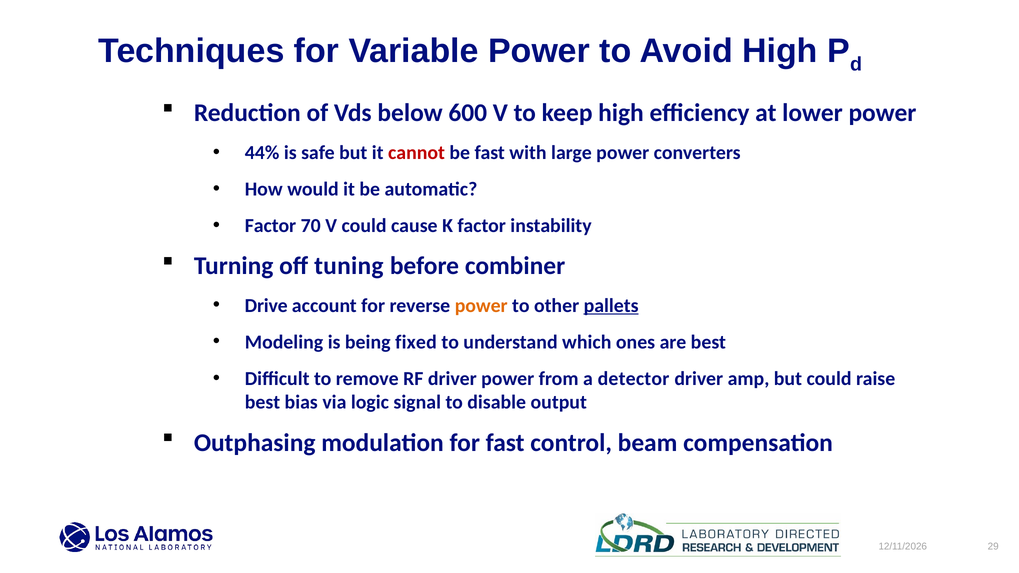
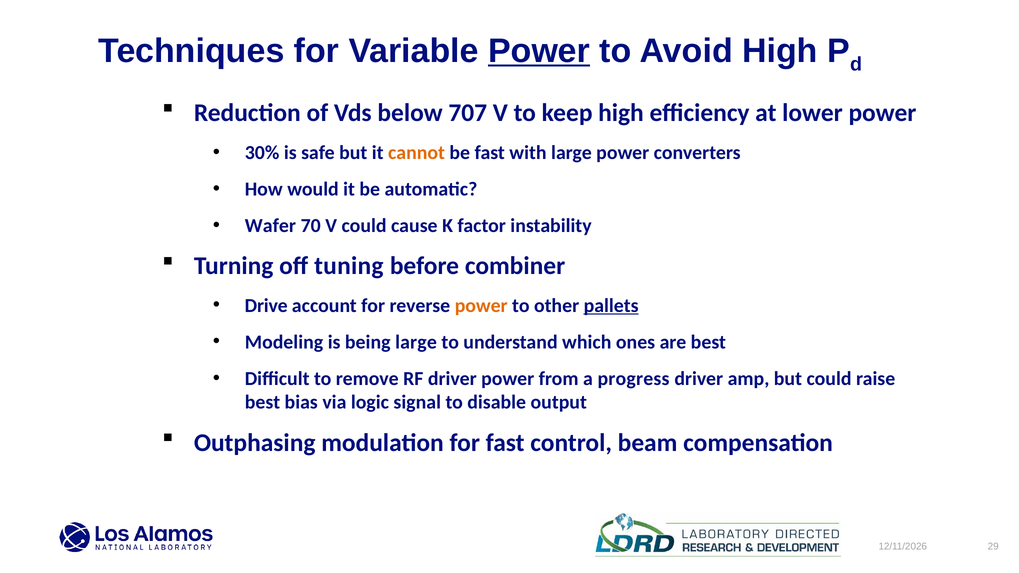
Power at (539, 51) underline: none -> present
600: 600 -> 707
44%: 44% -> 30%
cannot colour: red -> orange
Factor at (270, 226): Factor -> Wafer
being fixed: fixed -> large
detector: detector -> progress
